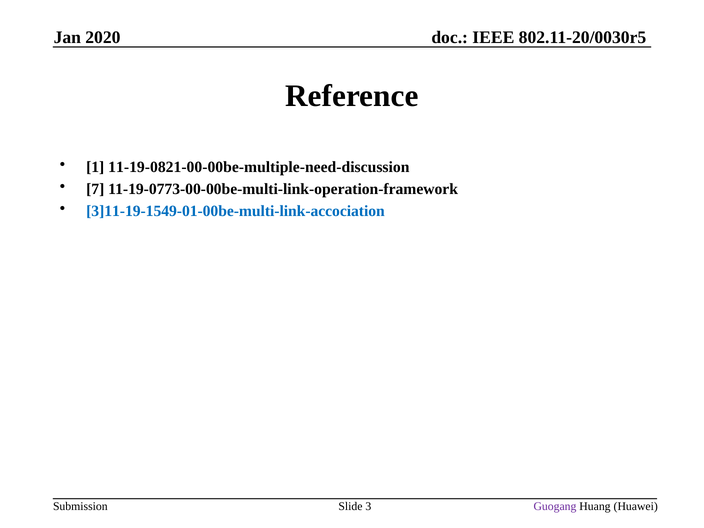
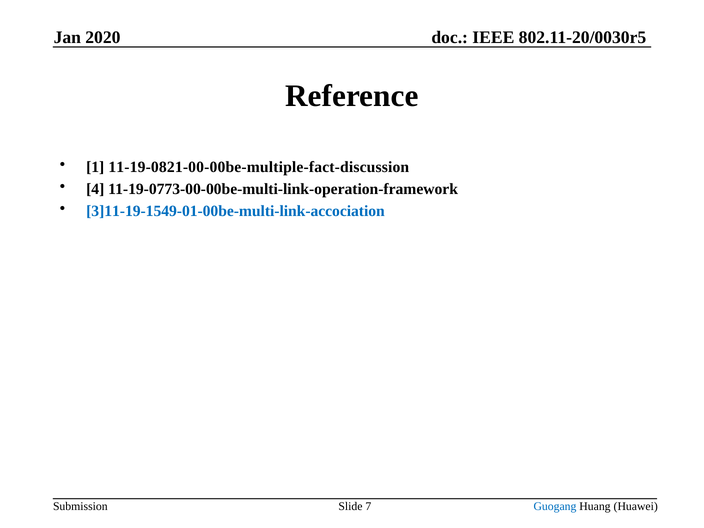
11-19-0821-00-00be-multiple-need-discussion: 11-19-0821-00-00be-multiple-need-discussion -> 11-19-0821-00-00be-multiple-fact-discussion
7: 7 -> 4
3: 3 -> 7
Guogang colour: purple -> blue
